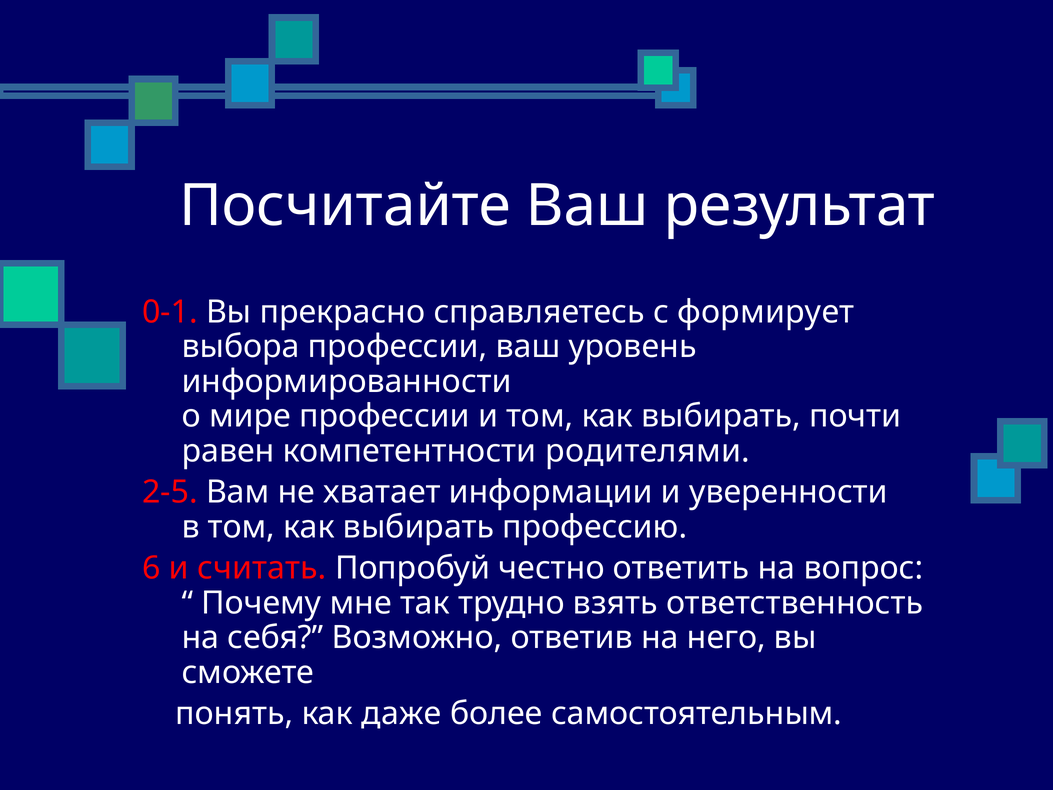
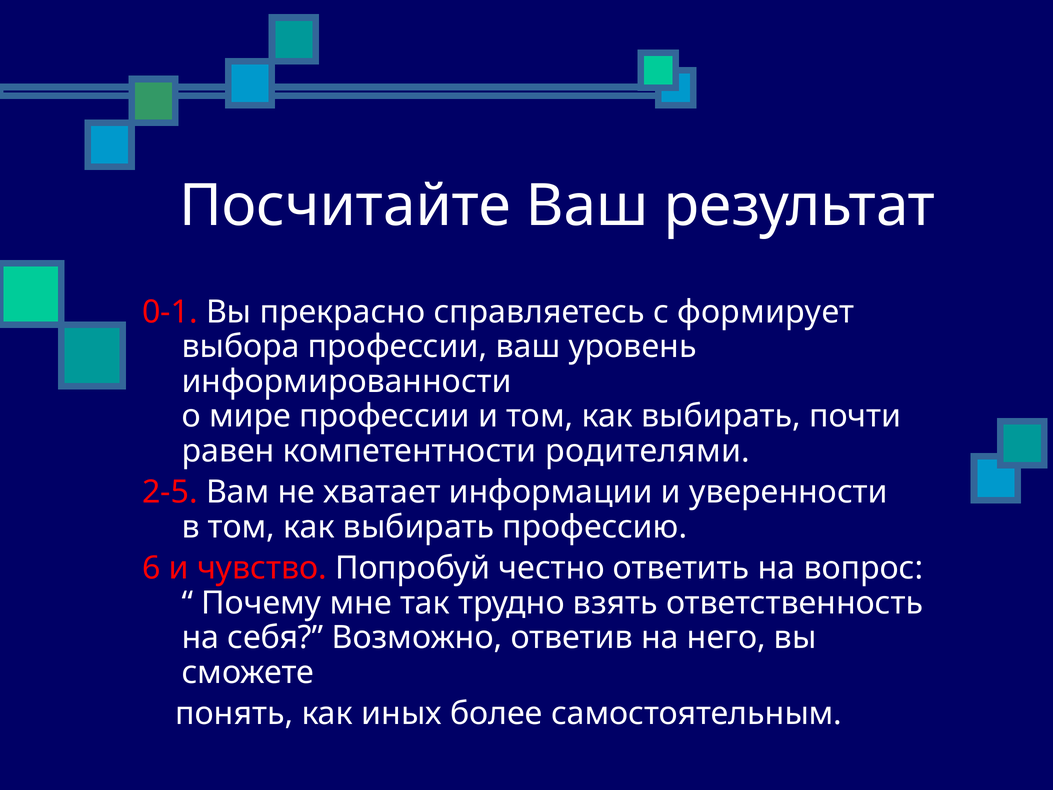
считать: считать -> чувство
даже: даже -> иных
